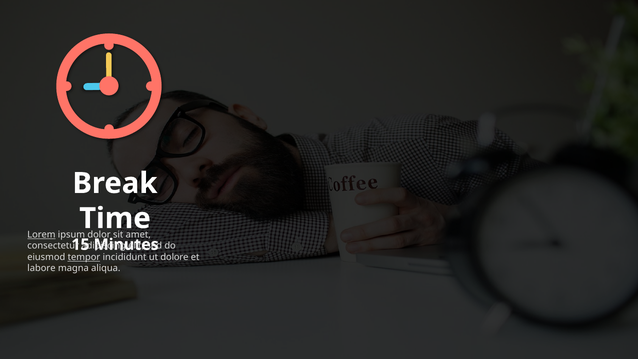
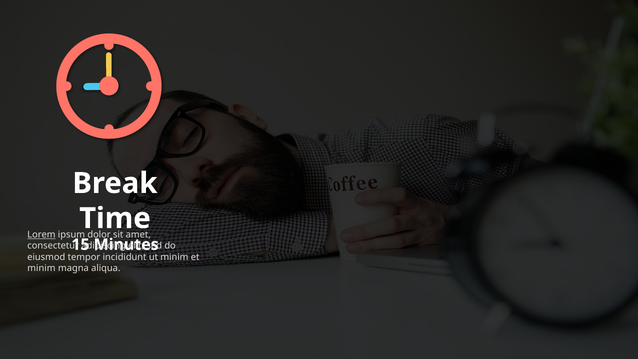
tempor underline: present -> none
dolore at (174, 257): dolore -> minim
labore at (41, 268): labore -> minim
